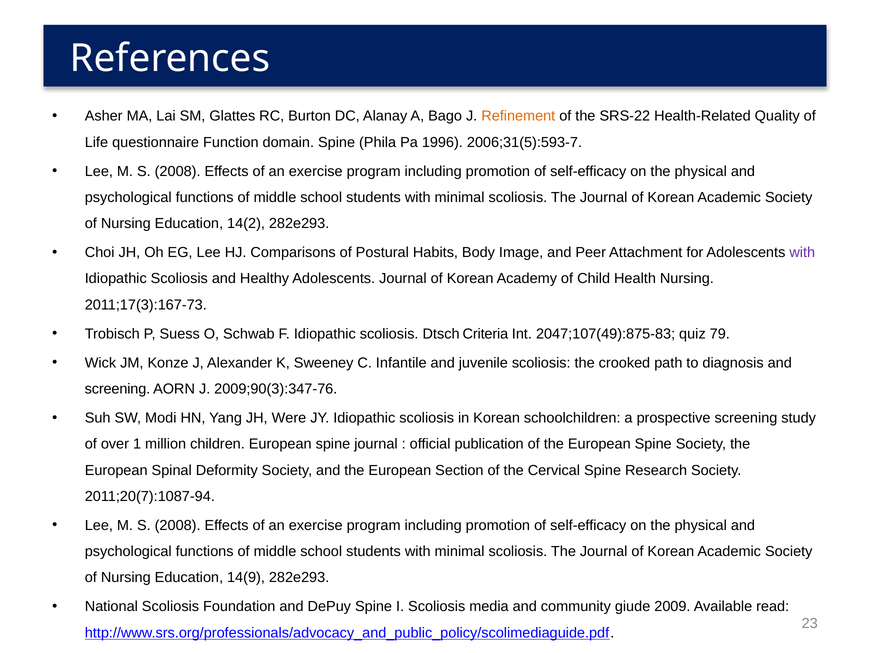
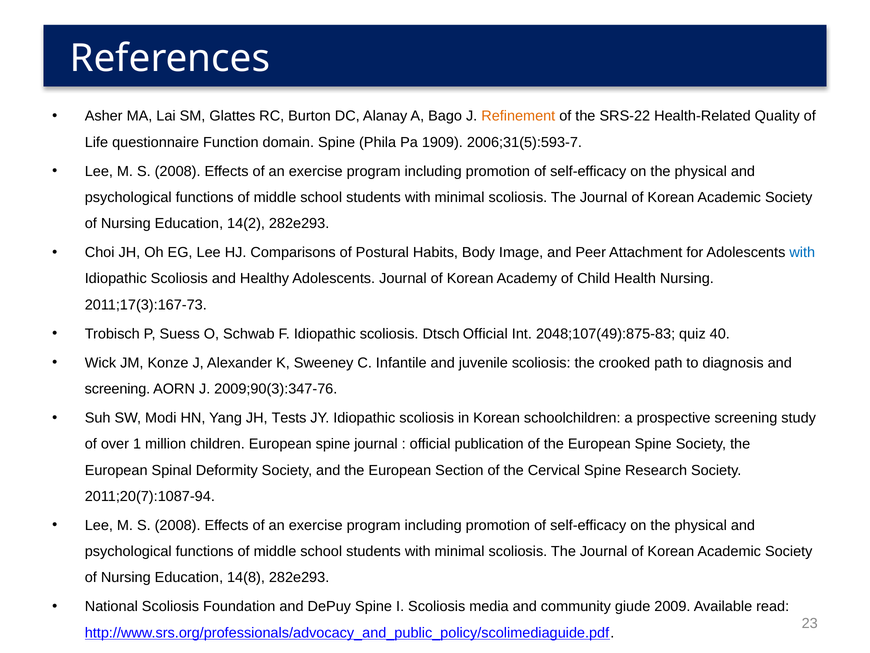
1996: 1996 -> 1909
with at (802, 252) colour: purple -> blue
Dtsch Criteria: Criteria -> Official
2047;107(49):875-83: 2047;107(49):875-83 -> 2048;107(49):875-83
79: 79 -> 40
Were: Were -> Tests
14(9: 14(9 -> 14(8
